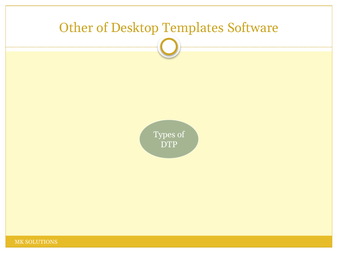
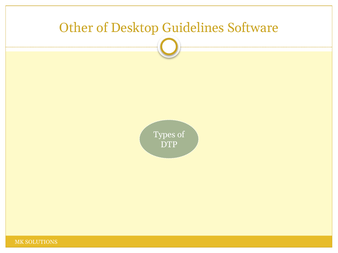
Templates: Templates -> Guidelines
